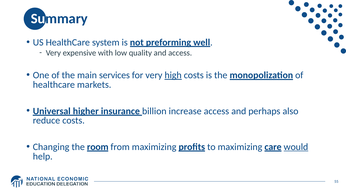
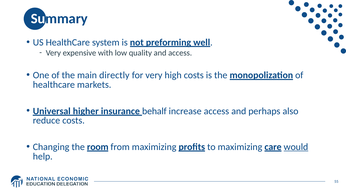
services: services -> directly
high underline: present -> none
billion: billion -> behalf
